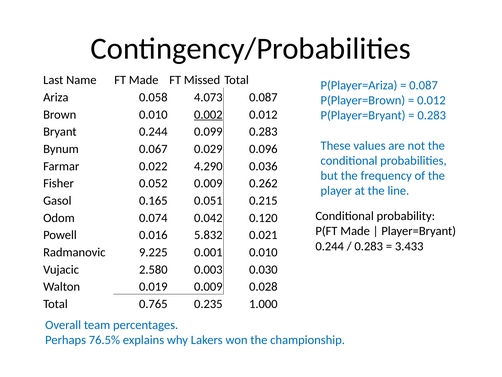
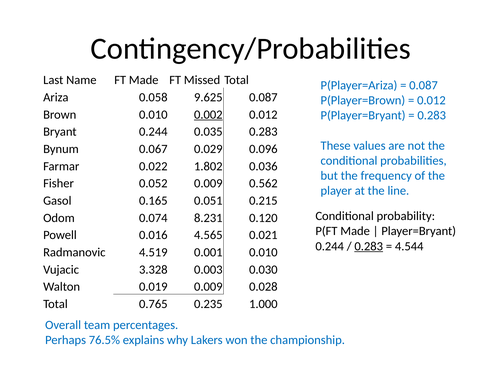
4.073: 4.073 -> 9.625
0.099: 0.099 -> 0.035
4.290: 4.290 -> 1.802
0.262: 0.262 -> 0.562
0.042: 0.042 -> 8.231
5.832: 5.832 -> 4.565
0.283 at (369, 246) underline: none -> present
3.433: 3.433 -> 4.544
9.225: 9.225 -> 4.519
2.580: 2.580 -> 3.328
